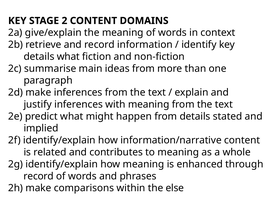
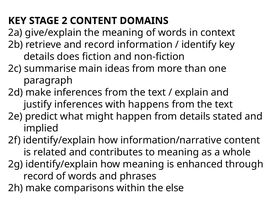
details what: what -> does
with meaning: meaning -> happens
